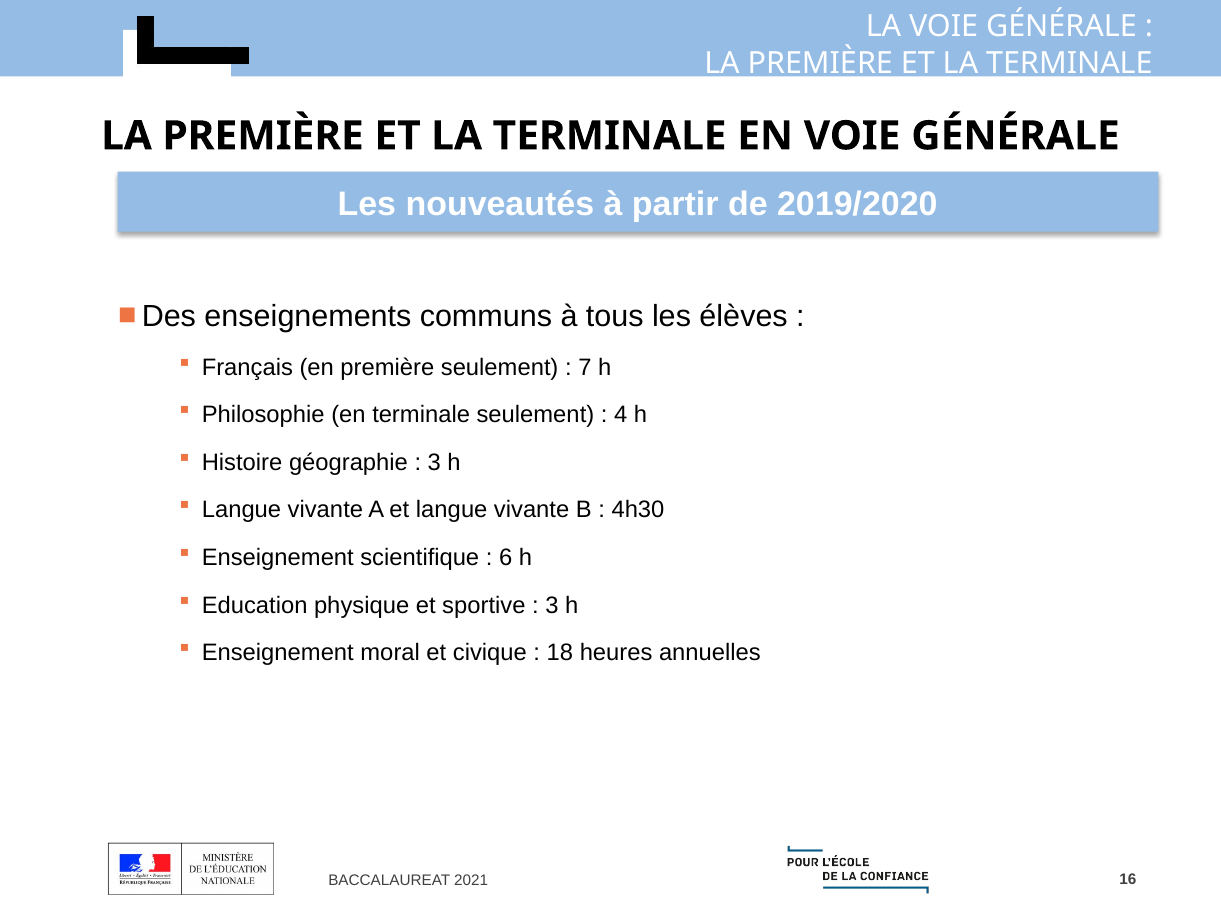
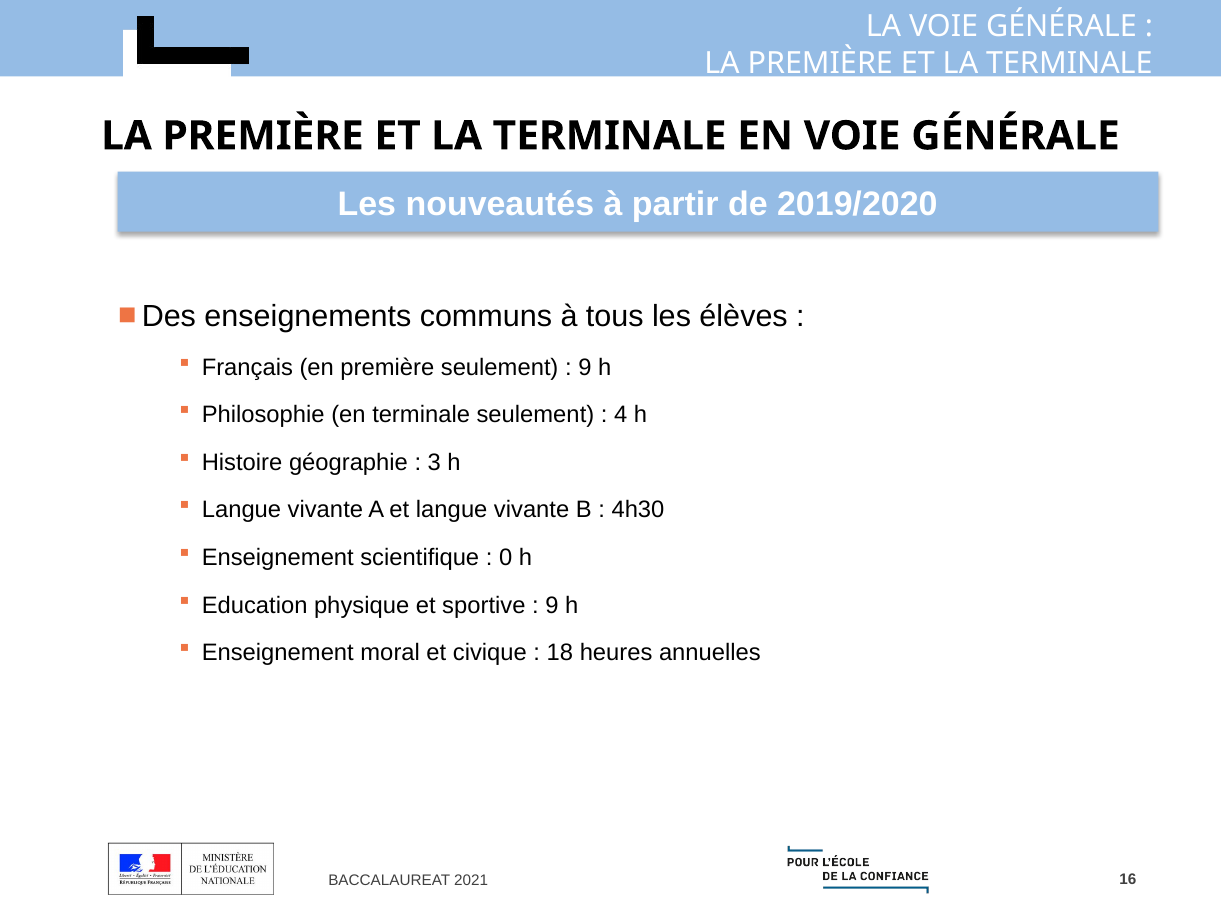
7 at (585, 367): 7 -> 9
6: 6 -> 0
3 at (552, 605): 3 -> 9
